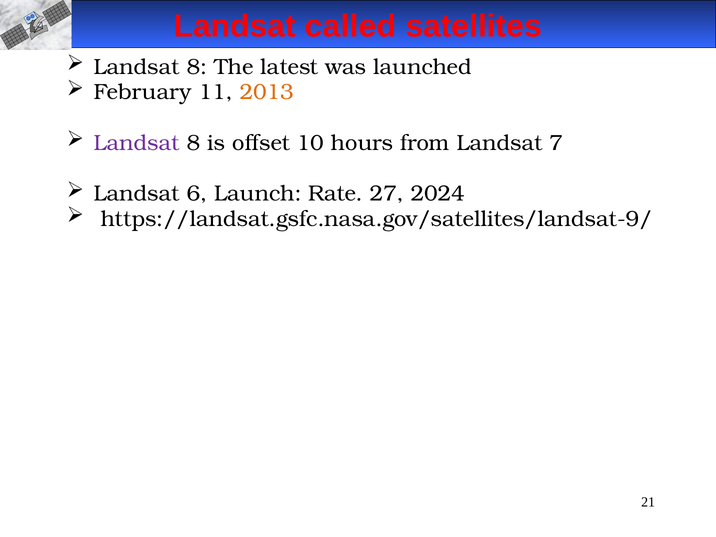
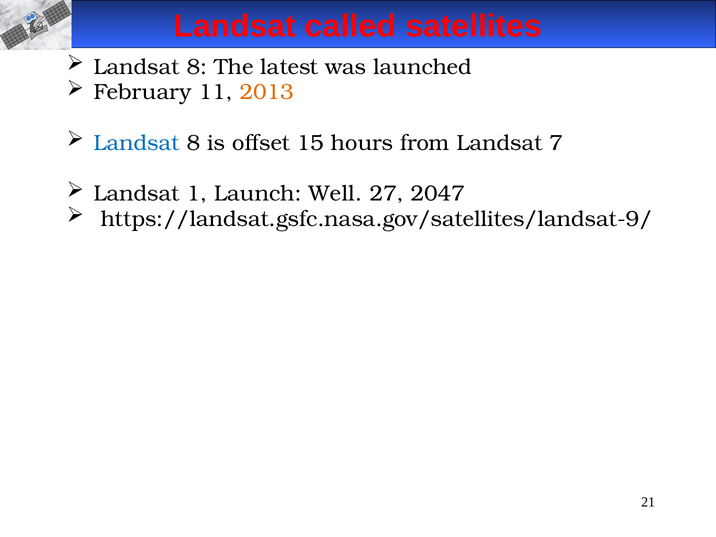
Landsat at (137, 143) colour: purple -> blue
10: 10 -> 15
6: 6 -> 1
Rate: Rate -> Well
2024: 2024 -> 2047
